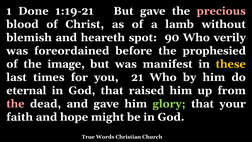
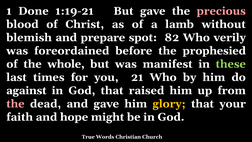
heareth: heareth -> prepare
90: 90 -> 82
image: image -> whole
these colour: yellow -> light green
eternal: eternal -> against
glory colour: light green -> yellow
